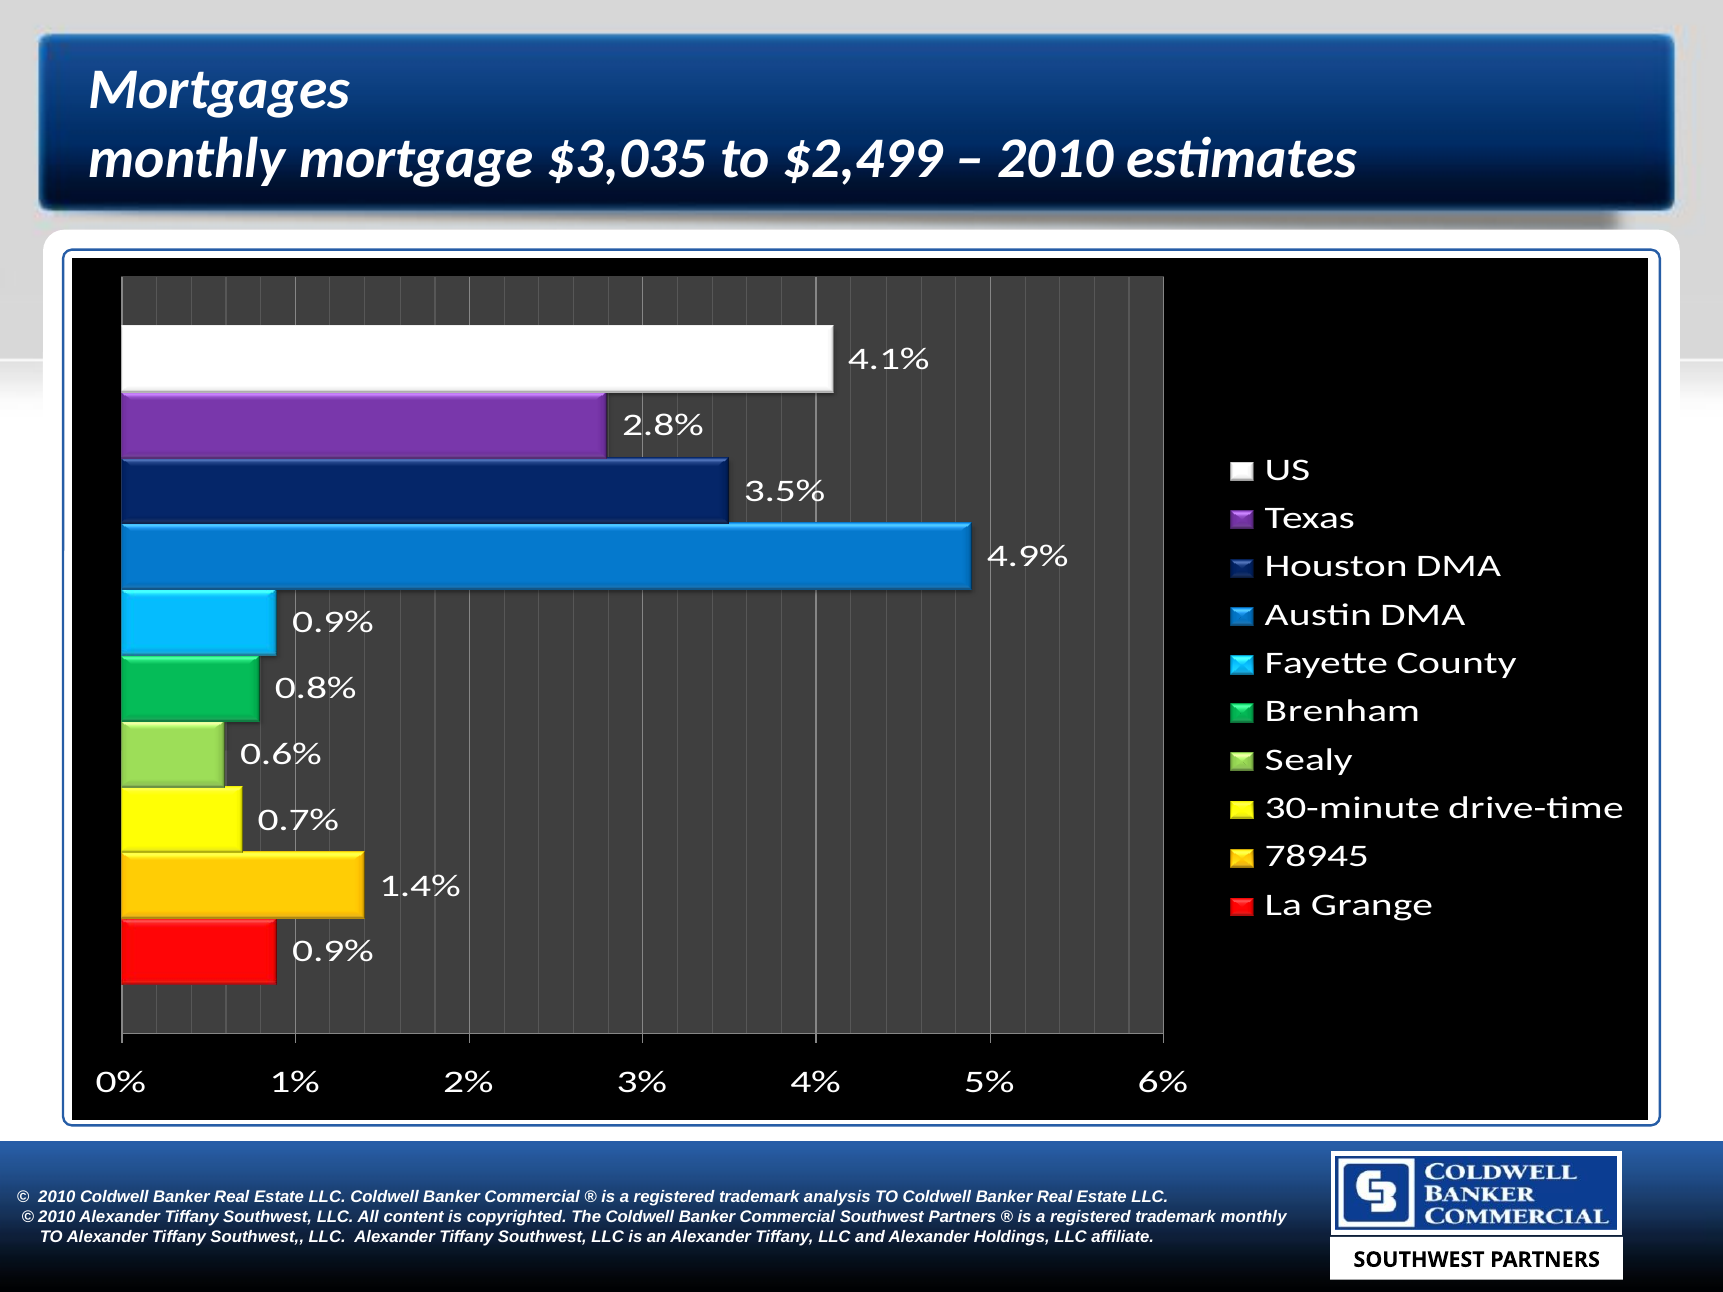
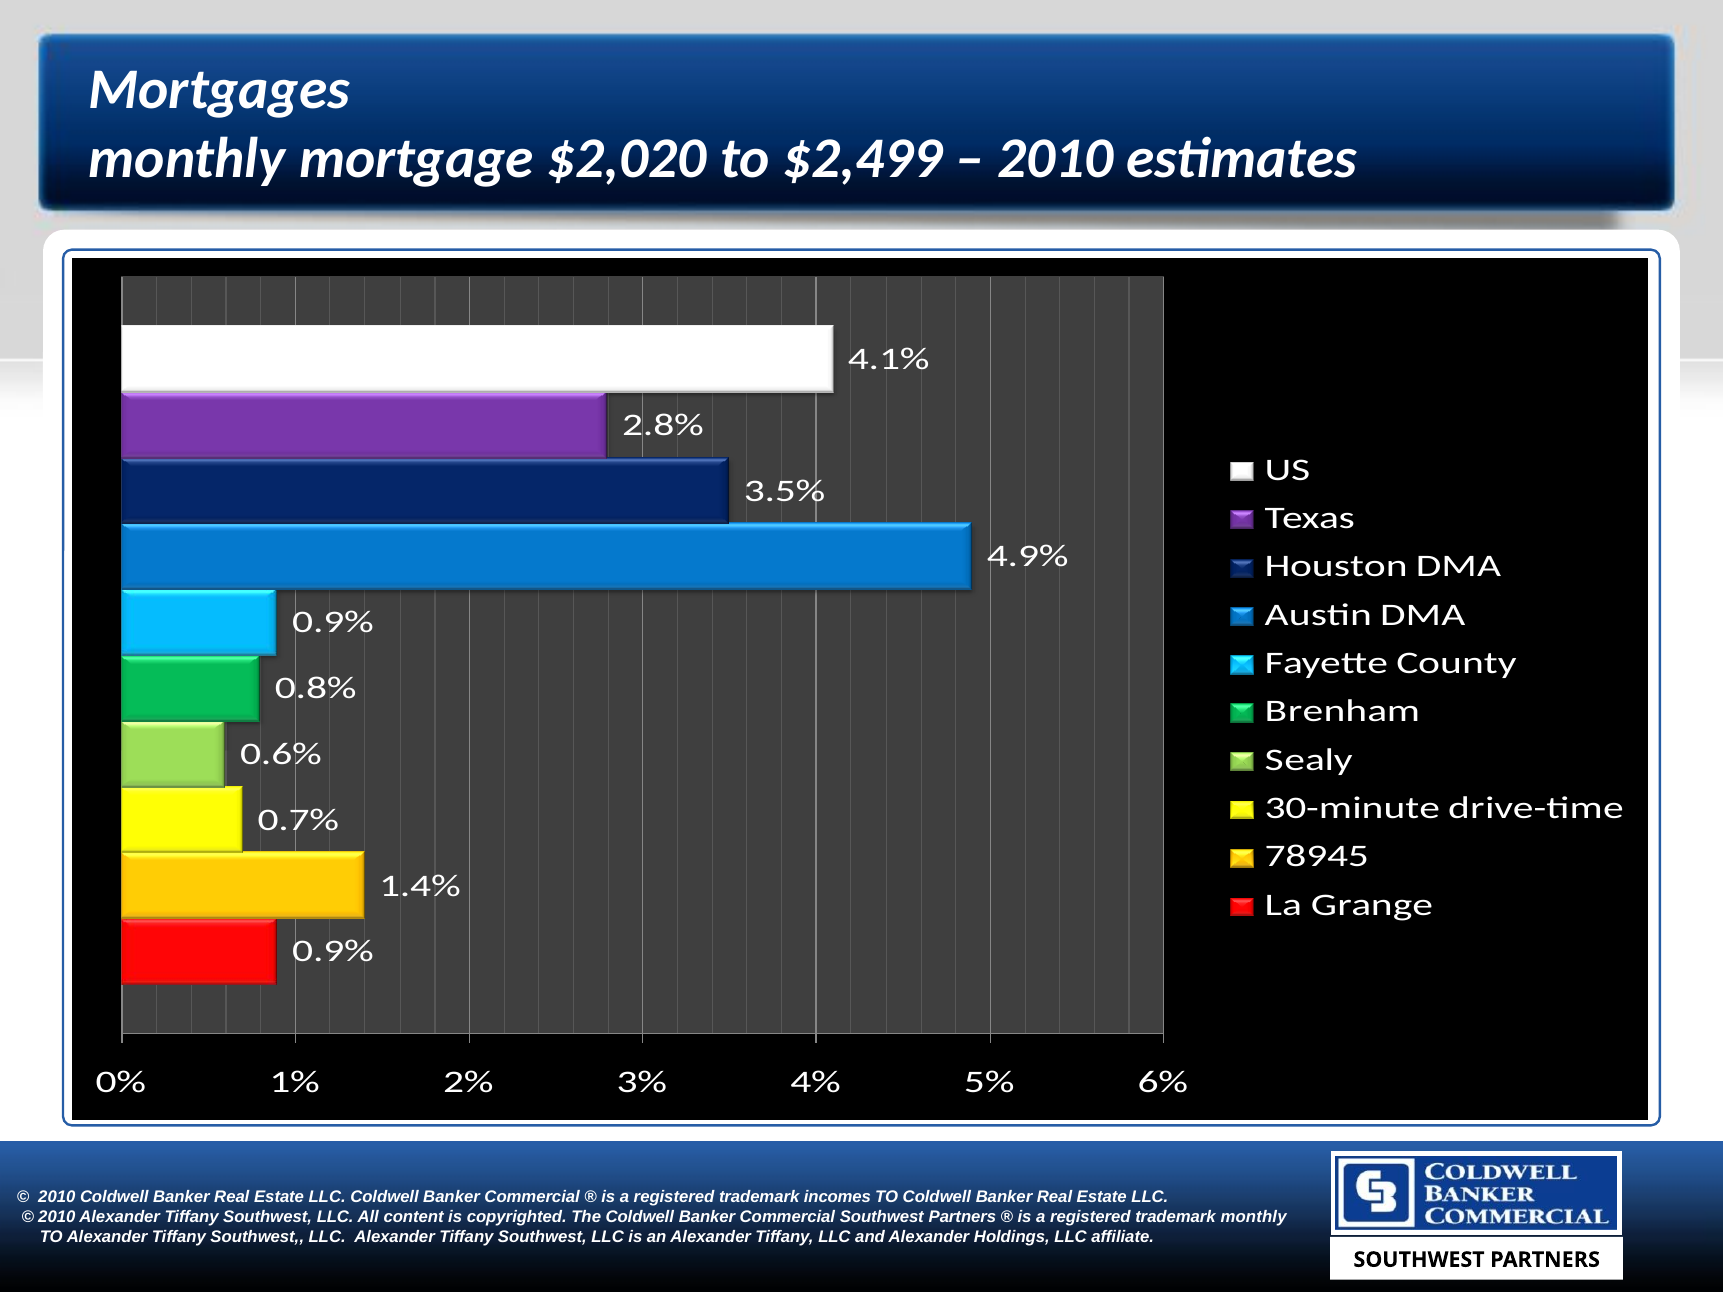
$3,035: $3,035 -> $2,020
analysis: analysis -> incomes
